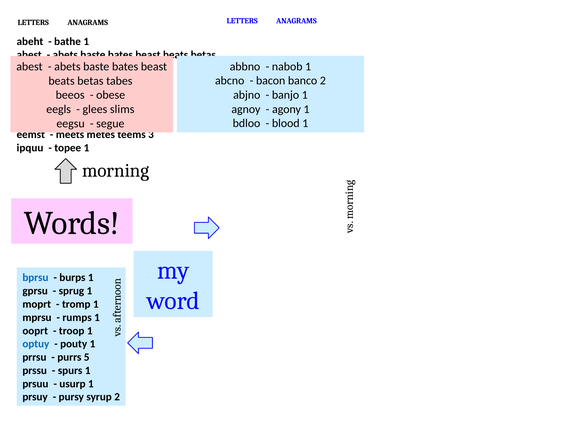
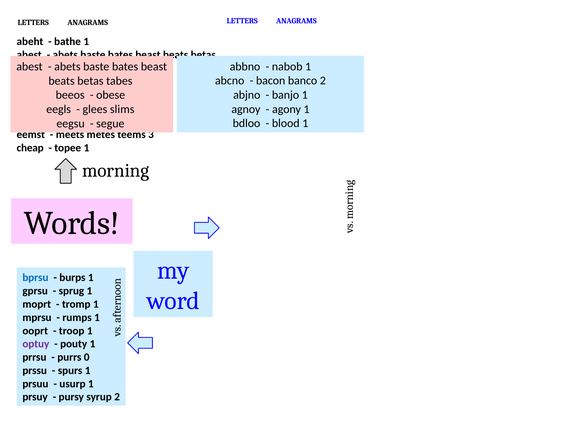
ipquu: ipquu -> cheap
optuy colour: blue -> purple
5: 5 -> 0
